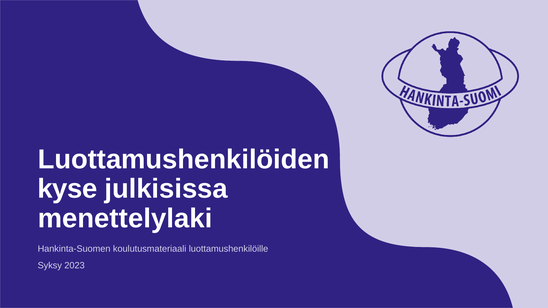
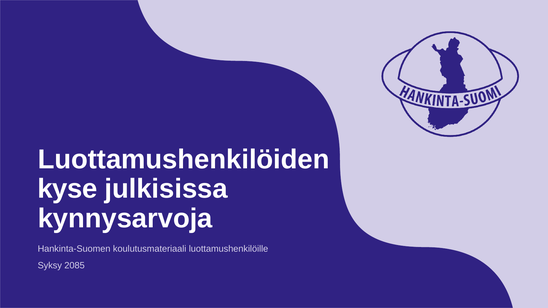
menettelylaki: menettelylaki -> kynnysarvoja
2023: 2023 -> 2085
